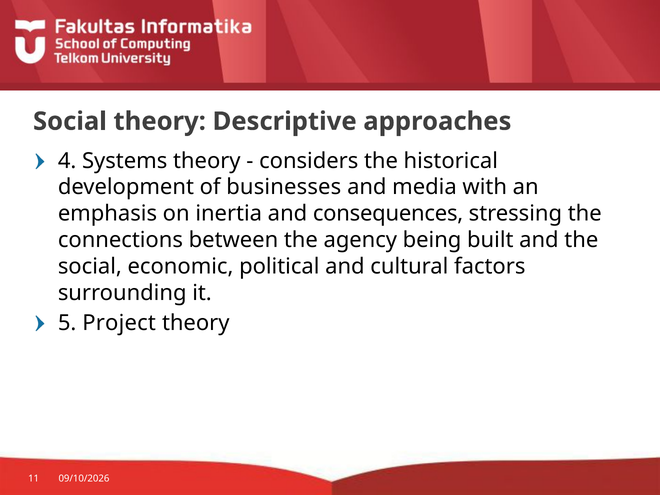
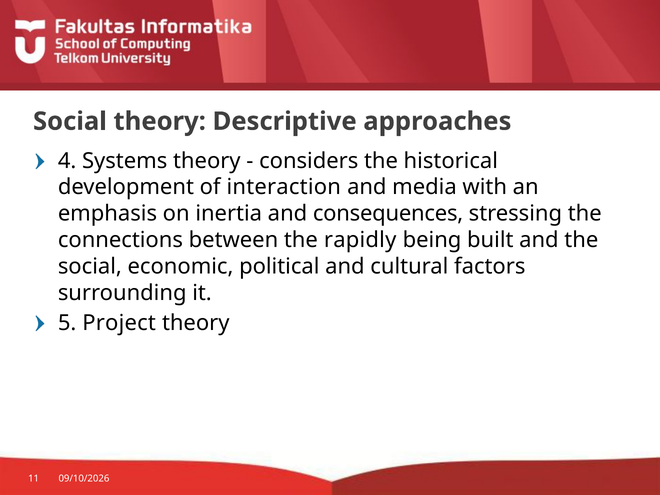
businesses: businesses -> interaction
agency: agency -> rapidly
